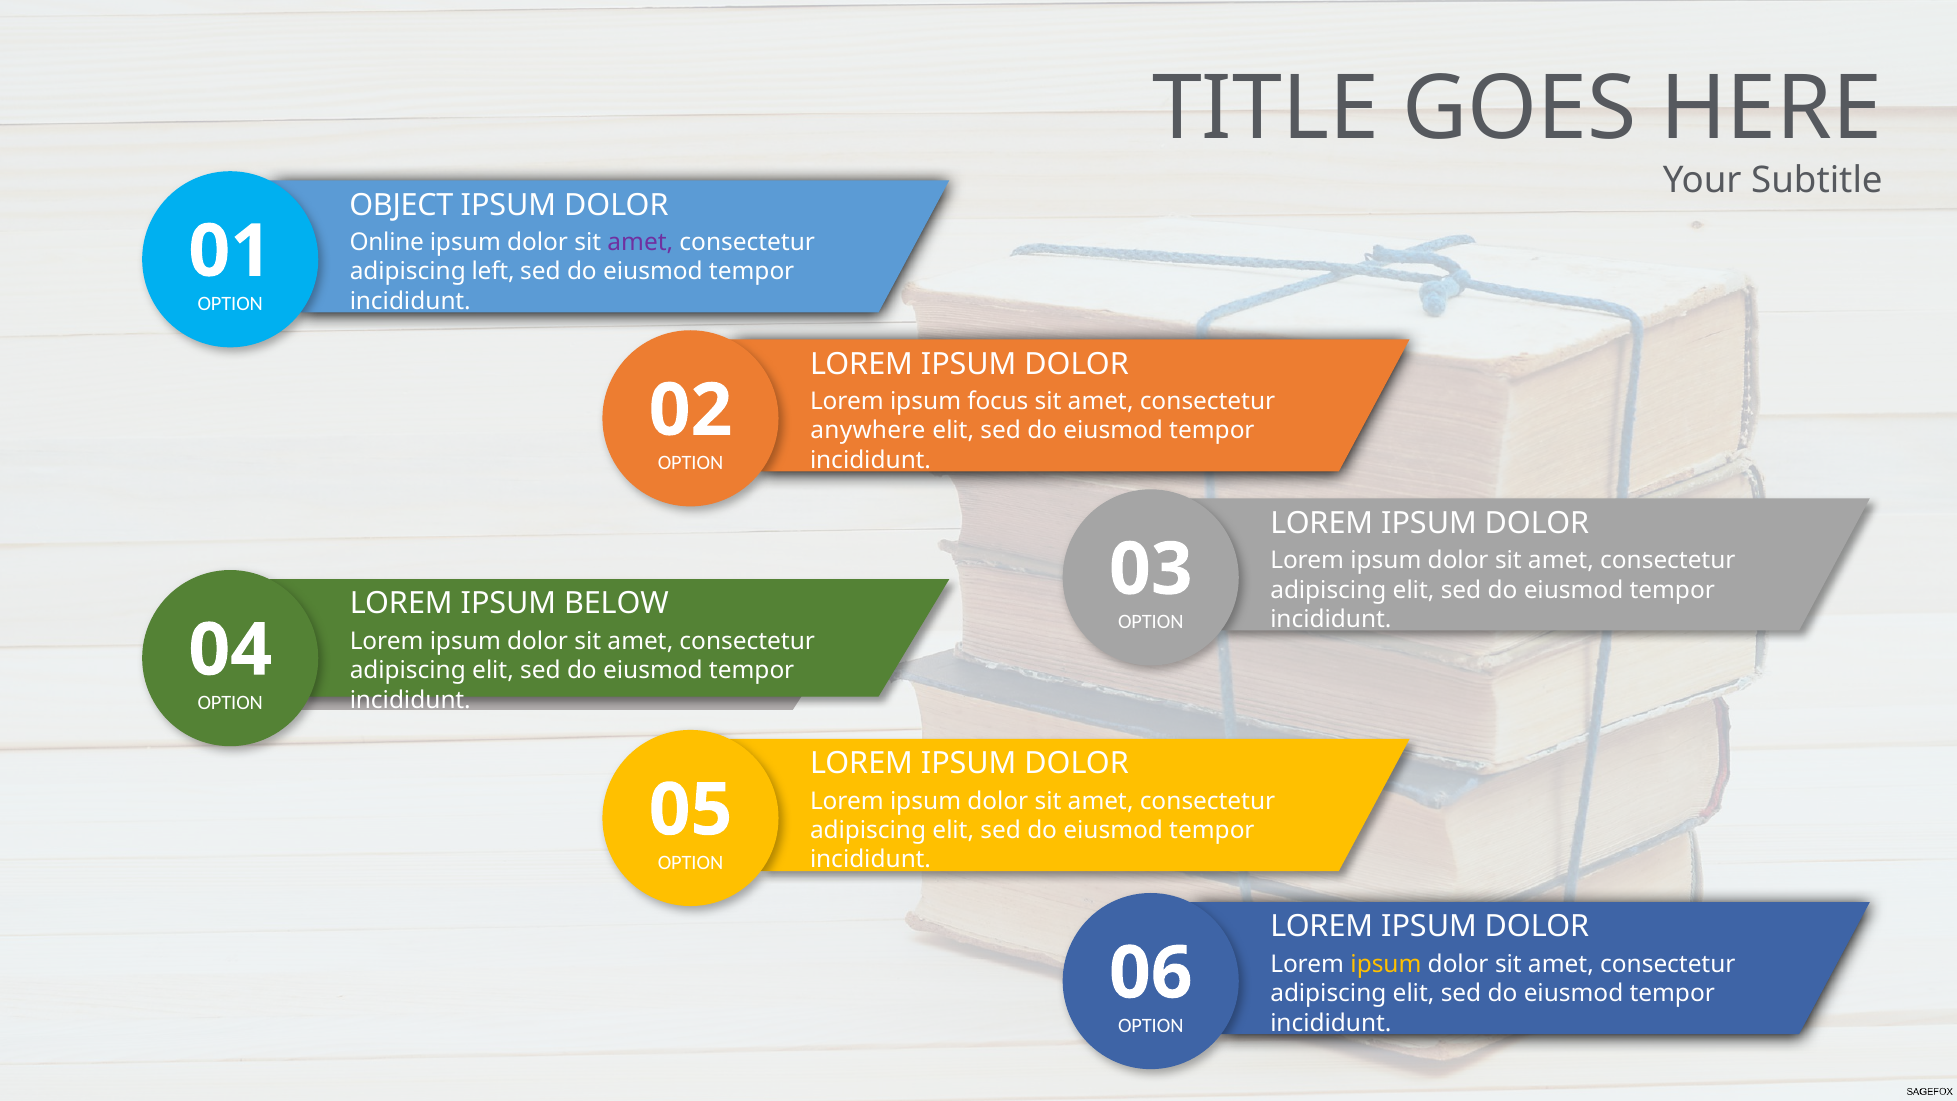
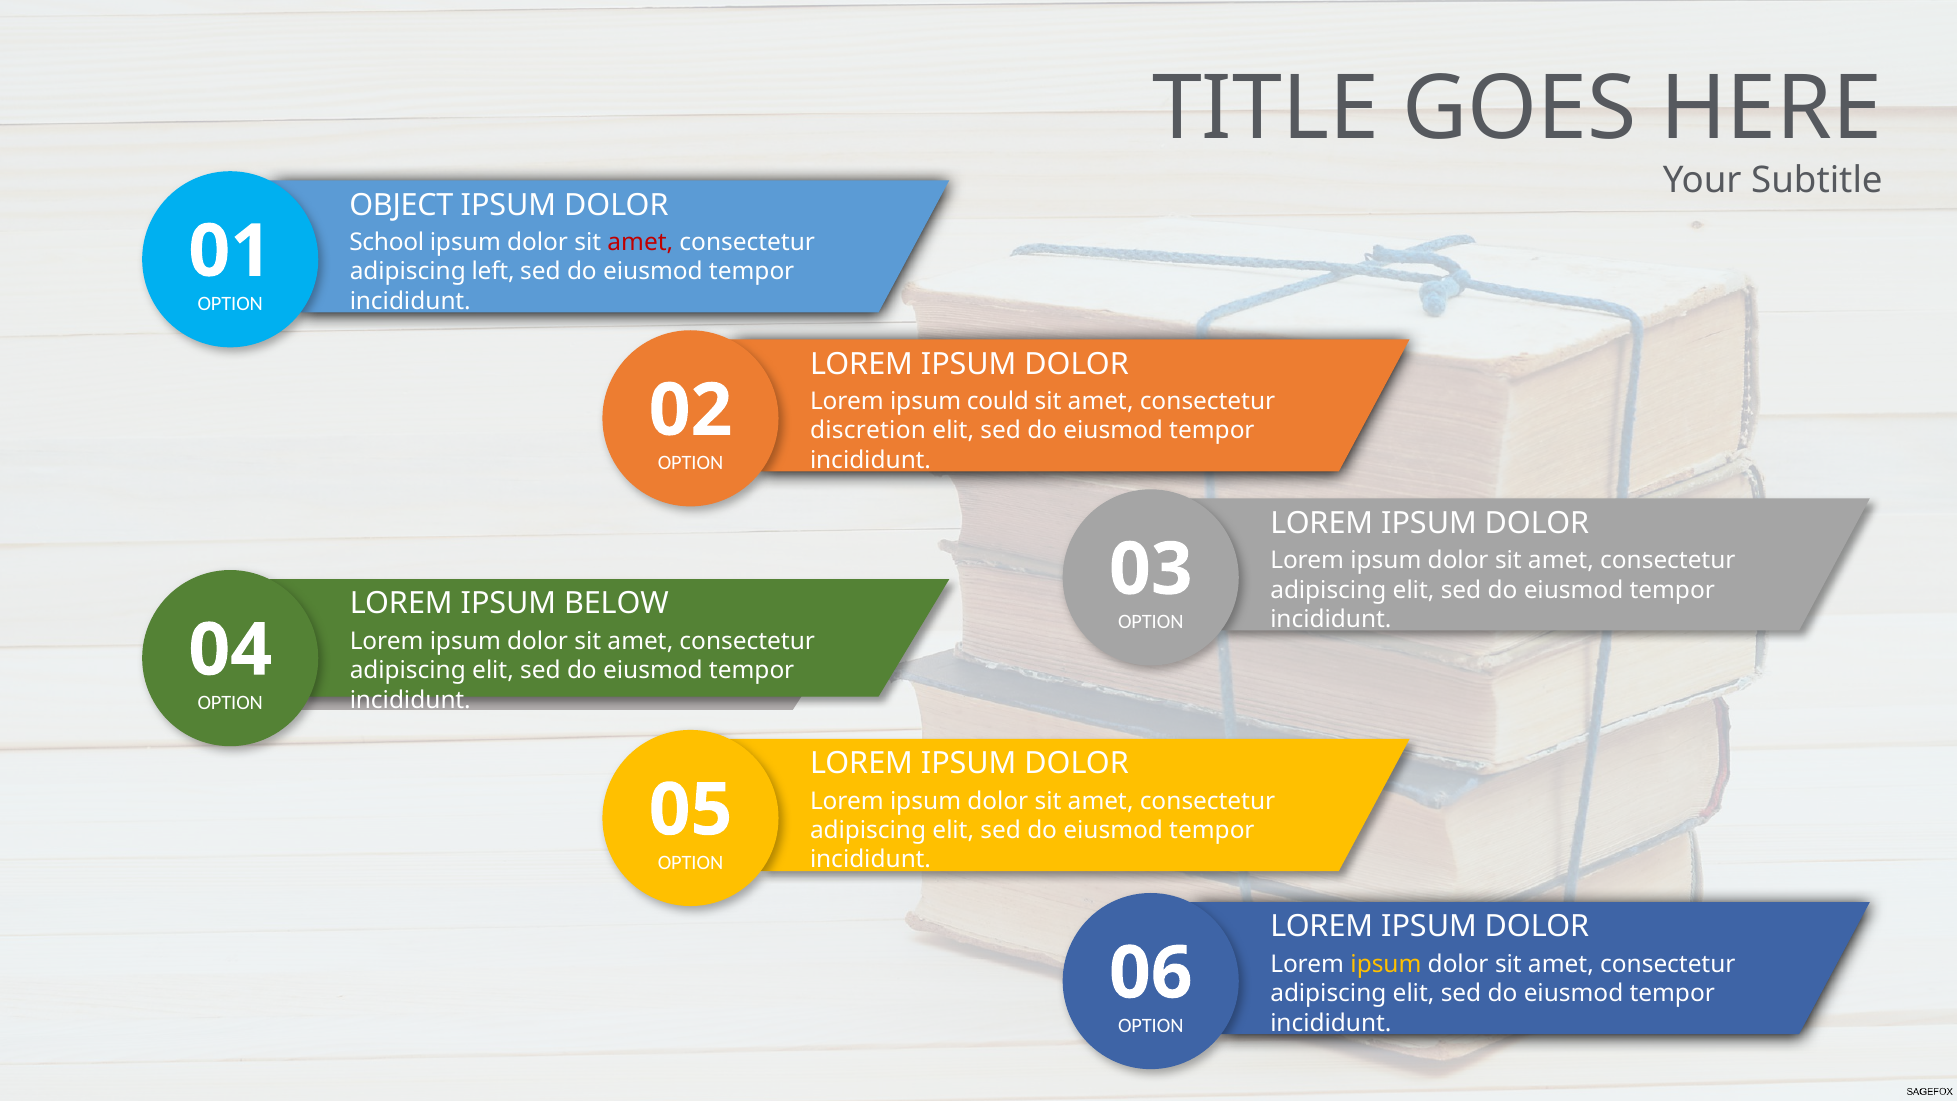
Online: Online -> School
amet at (640, 242) colour: purple -> red
focus: focus -> could
anywhere: anywhere -> discretion
